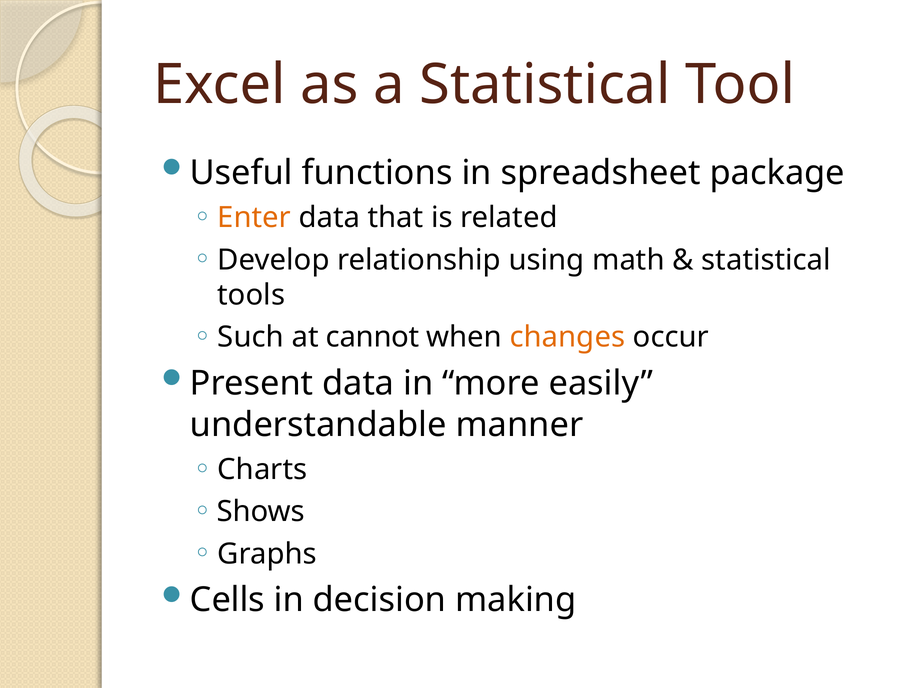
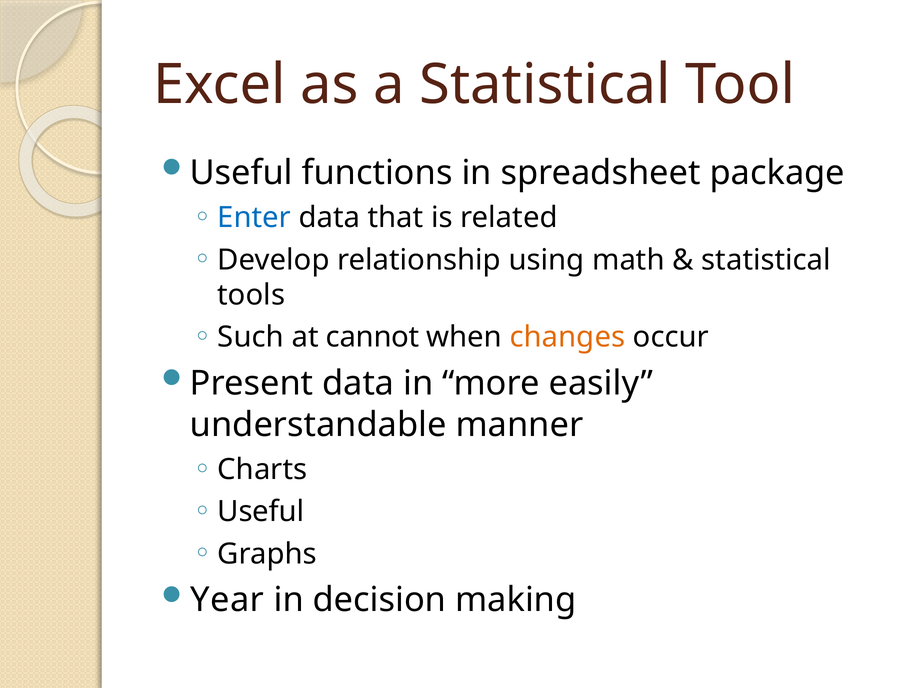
Enter colour: orange -> blue
Shows at (261, 512): Shows -> Useful
Cells: Cells -> Year
